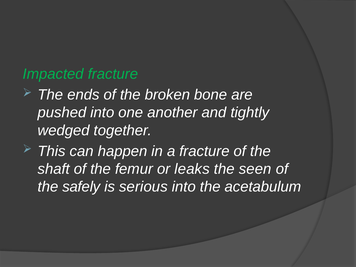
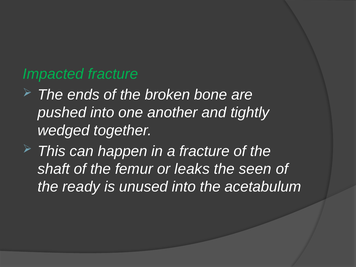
safely: safely -> ready
serious: serious -> unused
